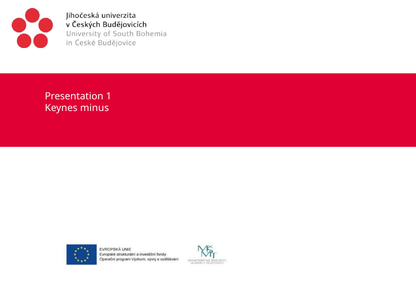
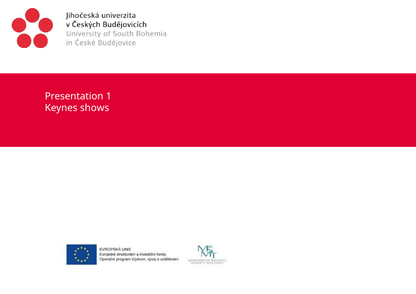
minus: minus -> shows
